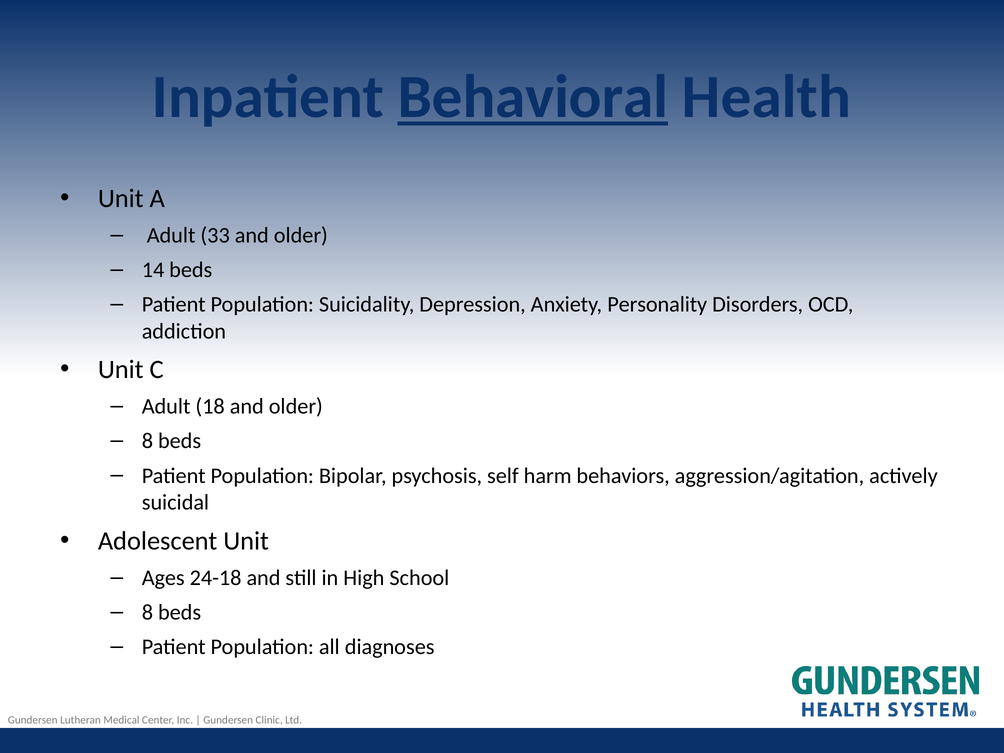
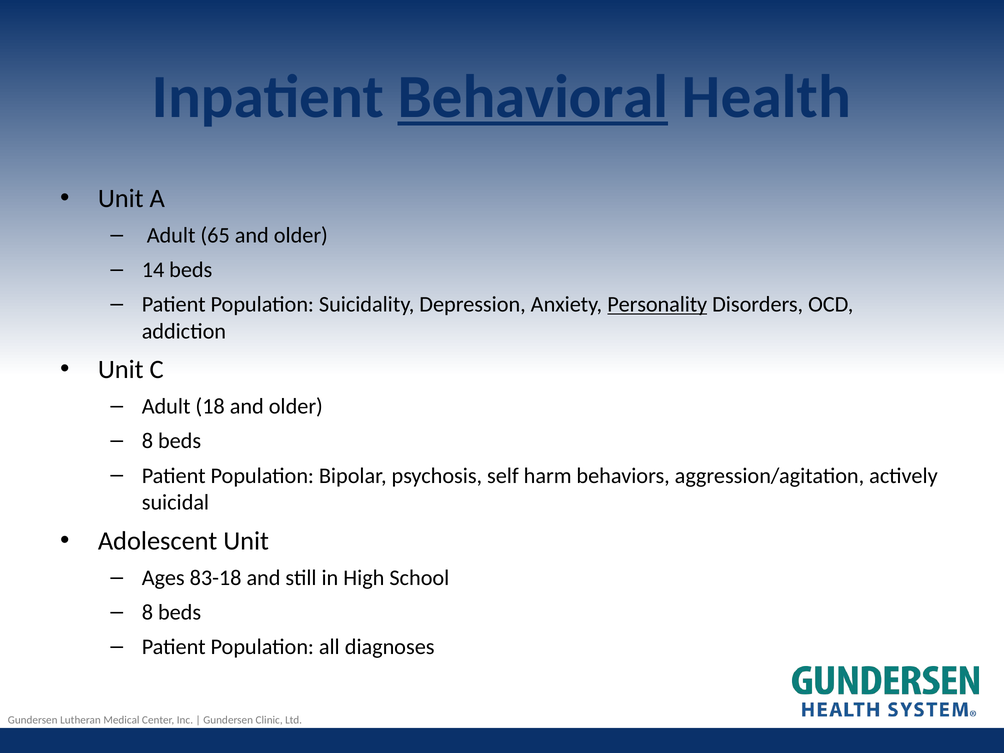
33: 33 -> 65
Personality underline: none -> present
24-18: 24-18 -> 83-18
